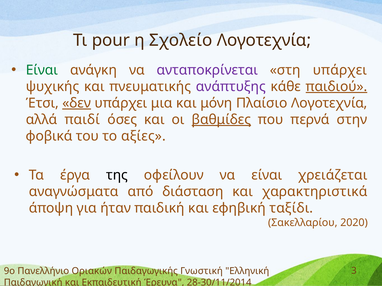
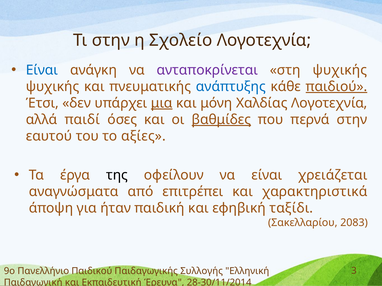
Τι pour: pour -> στην
Είναι at (42, 70) colour: green -> blue
στη υπάρχει: υπάρχει -> ψυχικής
ανάπτυξης colour: purple -> blue
δεν underline: present -> none
μια underline: none -> present
Πλαίσιο: Πλαίσιο -> Χαλδίας
φοβικά: φοβικά -> εαυτού
διάσταση: διάσταση -> επιτρέπει
2020: 2020 -> 2083
Οριακών: Οριακών -> Παιδικού
Γνωστική: Γνωστική -> Συλλογής
